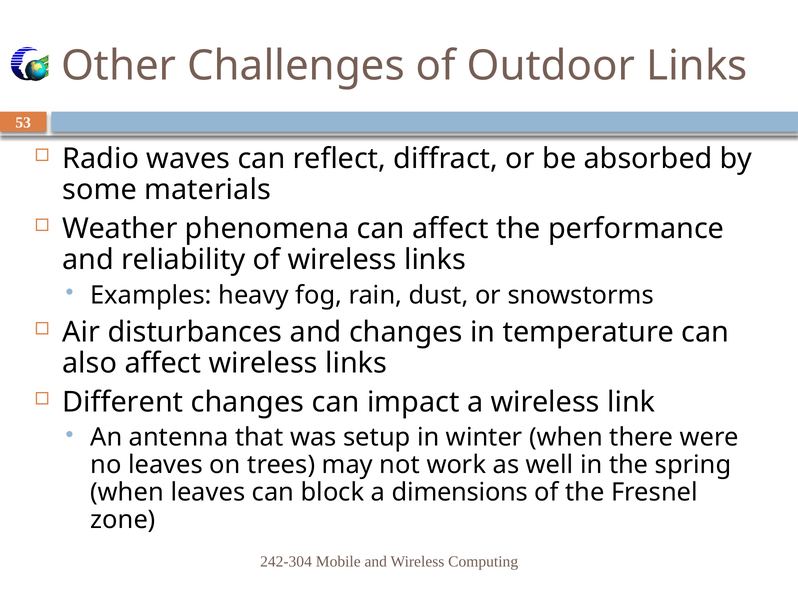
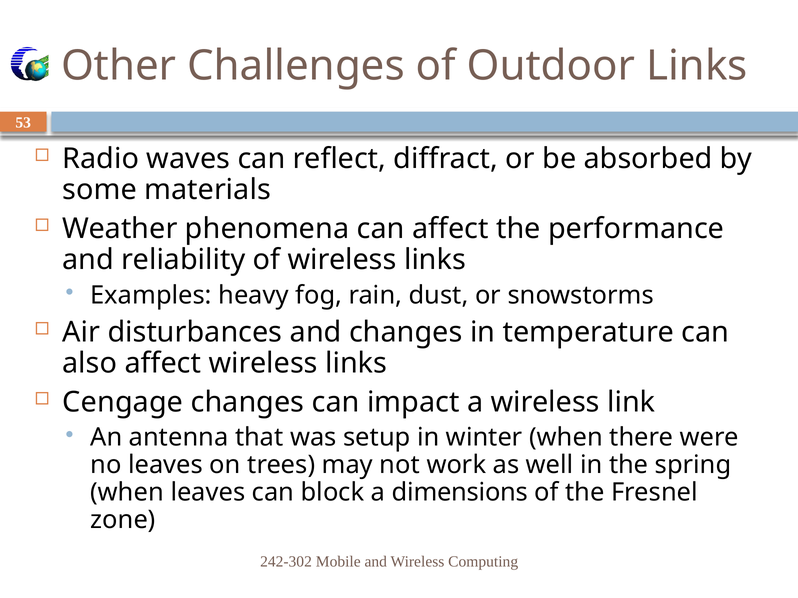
Different: Different -> Cengage
242-304: 242-304 -> 242-302
